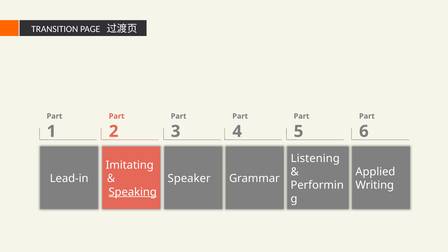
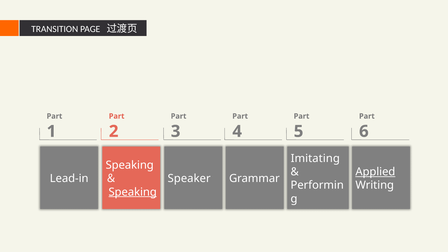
Listening: Listening -> Imitating
Imitating at (130, 165): Imitating -> Speaking
Applied underline: none -> present
